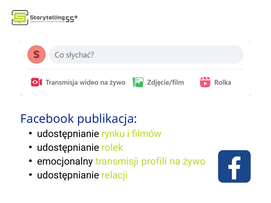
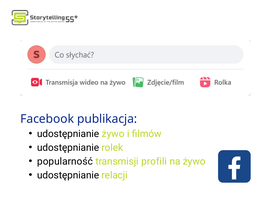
udostępnianie rynku: rynku -> żywo
emocjonalny: emocjonalny -> popularność
